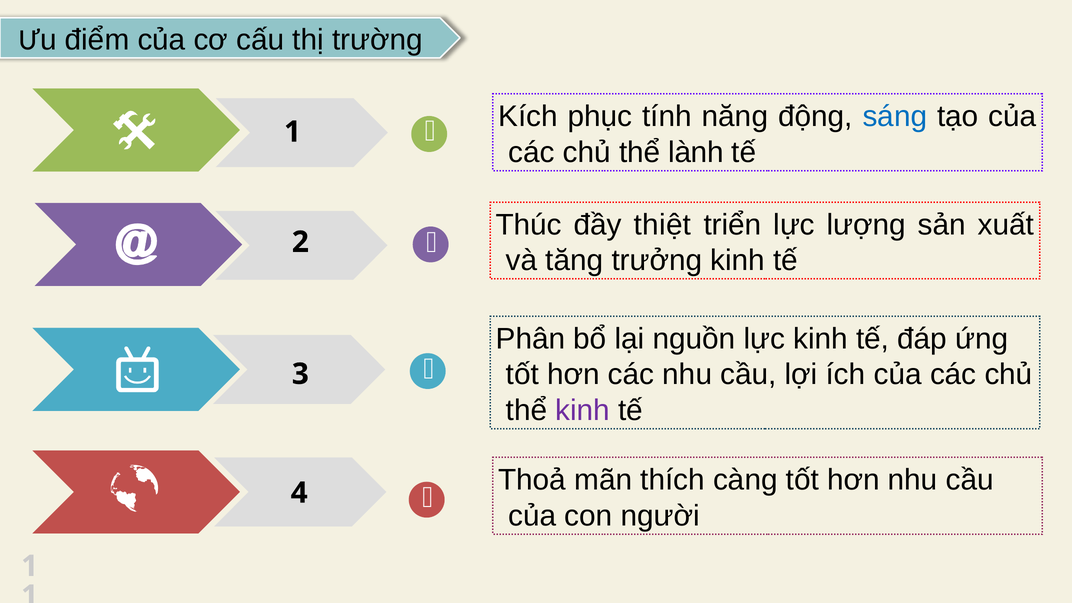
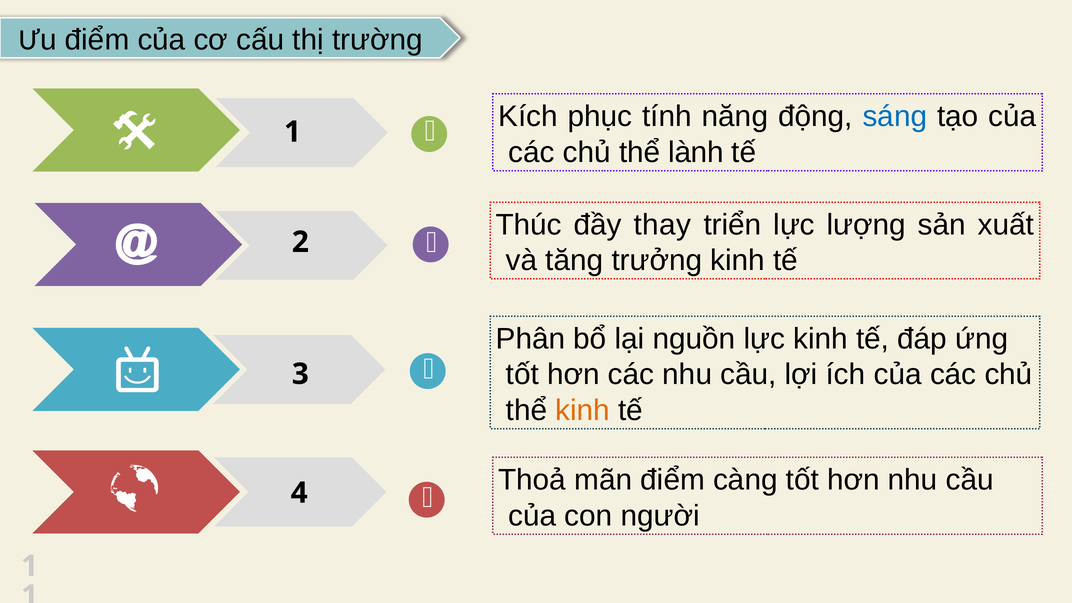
thiệt: thiệt -> thay
kinh at (583, 410) colour: purple -> orange
mãn thích: thích -> điểm
